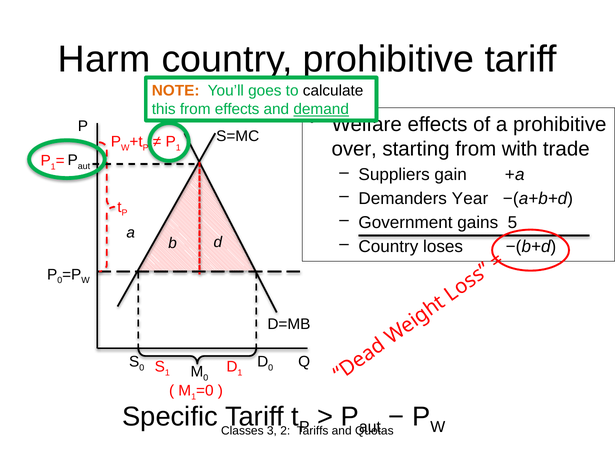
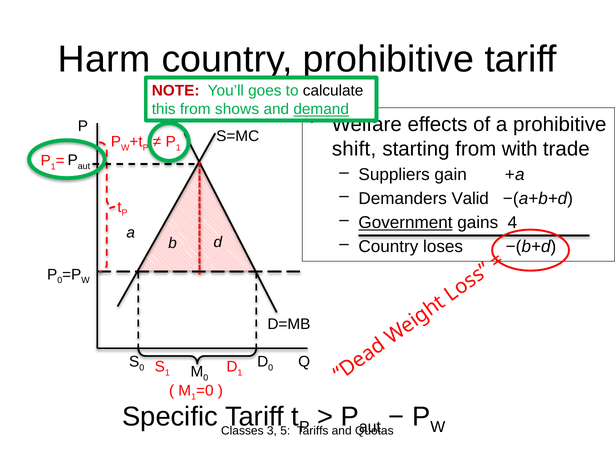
NOTE colour: orange -> red
from effects: effects -> shows
over: over -> shift
Year: Year -> Valid
Government underline: none -> present
5: 5 -> 4
2: 2 -> 5
